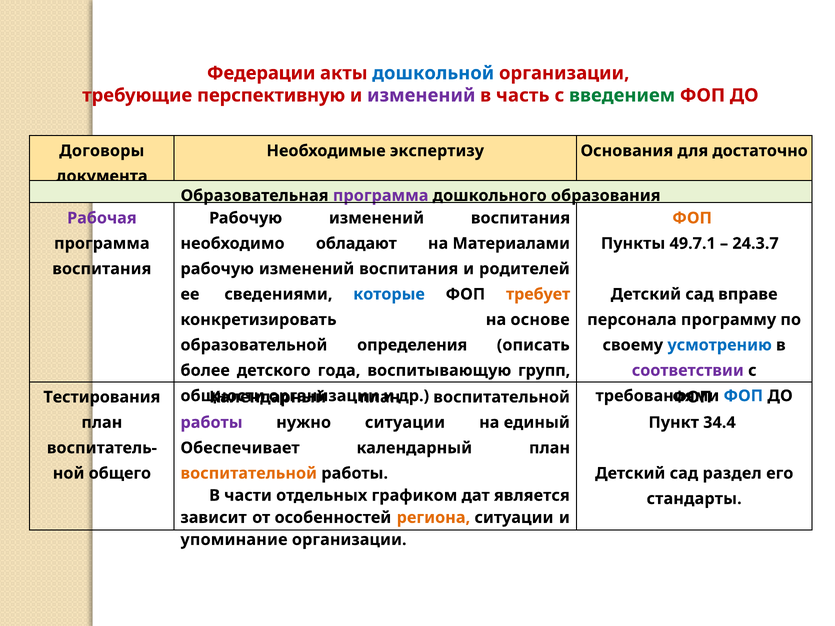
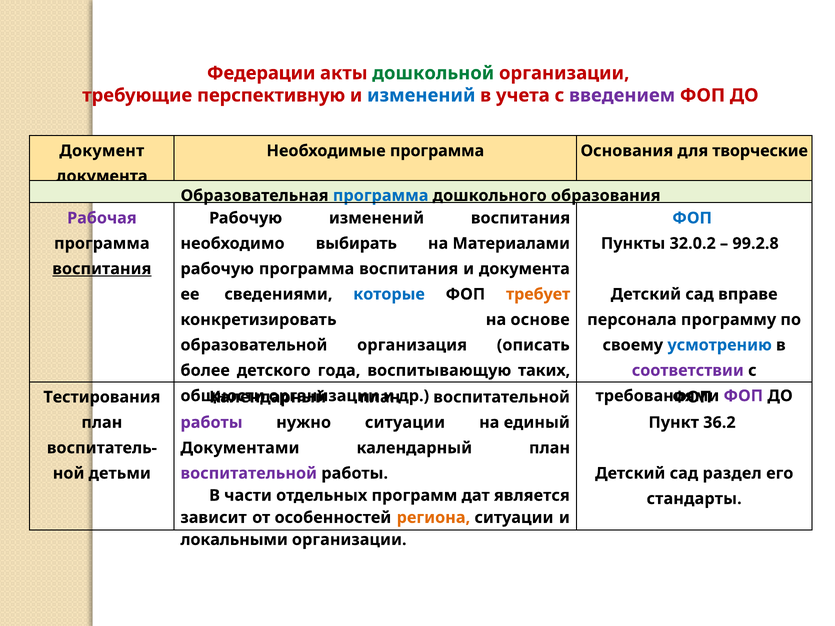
дошкольной colour: blue -> green
изменений at (421, 95) colour: purple -> blue
часть: часть -> учета
введением colour: green -> purple
Договоры: Договоры -> Документ
Необходимые экспертизу: экспертизу -> программа
достаточно: достаточно -> творческие
программа at (381, 196) colour: purple -> blue
ФОП at (692, 218) colour: orange -> blue
обладают: обладают -> выбирать
49.7.1: 49.7.1 -> 32.0.2
24.3.7: 24.3.7 -> 99.2.8
воспитания at (102, 269) underline: none -> present
изменений at (307, 269): изменений -> программа
и родителей: родителей -> документа
определения: определения -> организация
групп: групп -> таких
ФОП at (743, 396) colour: blue -> purple
34.4: 34.4 -> 36.2
Обеспечивает: Обеспечивает -> Документами
общего: общего -> детьми
воспитательной at (249, 473) colour: orange -> purple
графиком: графиком -> программ
упоминание: упоминание -> локальными
